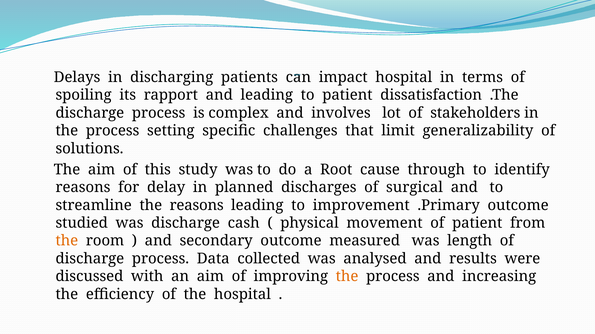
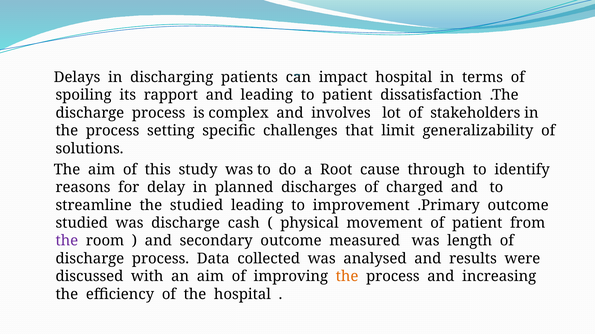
surgical: surgical -> charged
the reasons: reasons -> studied
the at (67, 241) colour: orange -> purple
